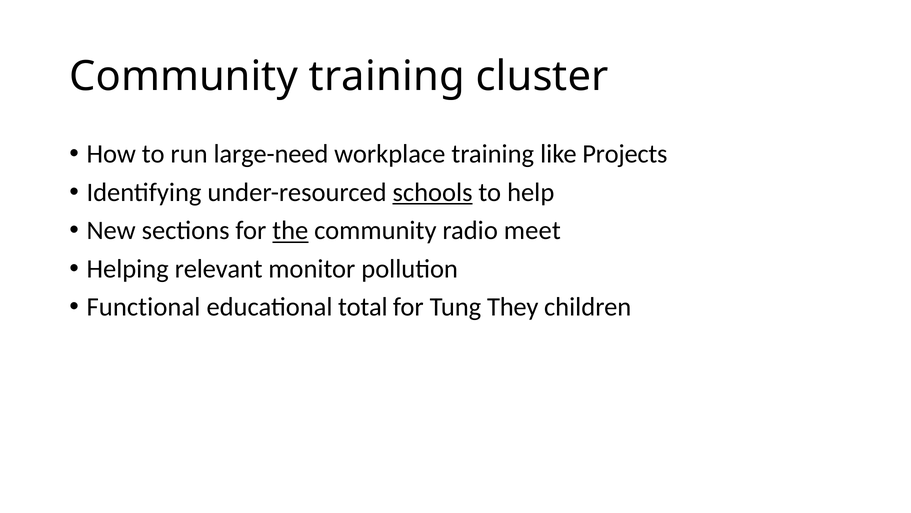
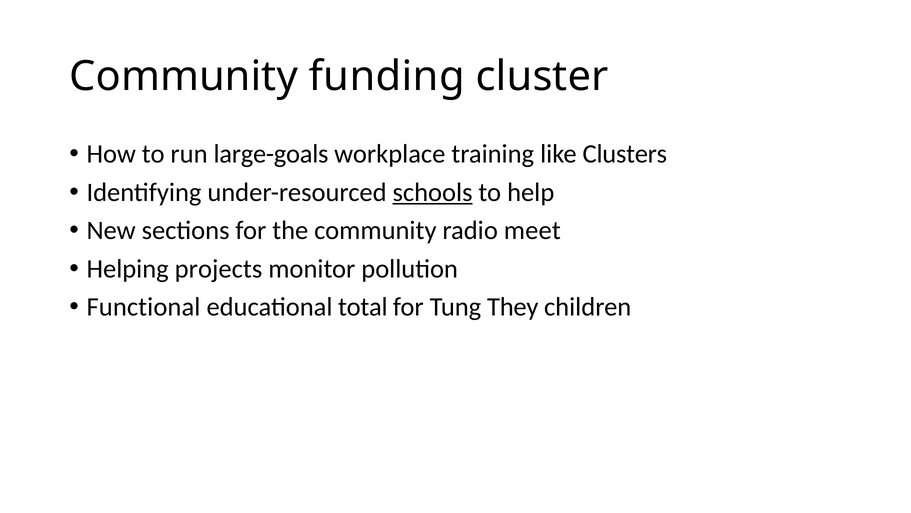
Community training: training -> funding
large-need: large-need -> large-goals
Projects: Projects -> Clusters
the underline: present -> none
relevant: relevant -> projects
